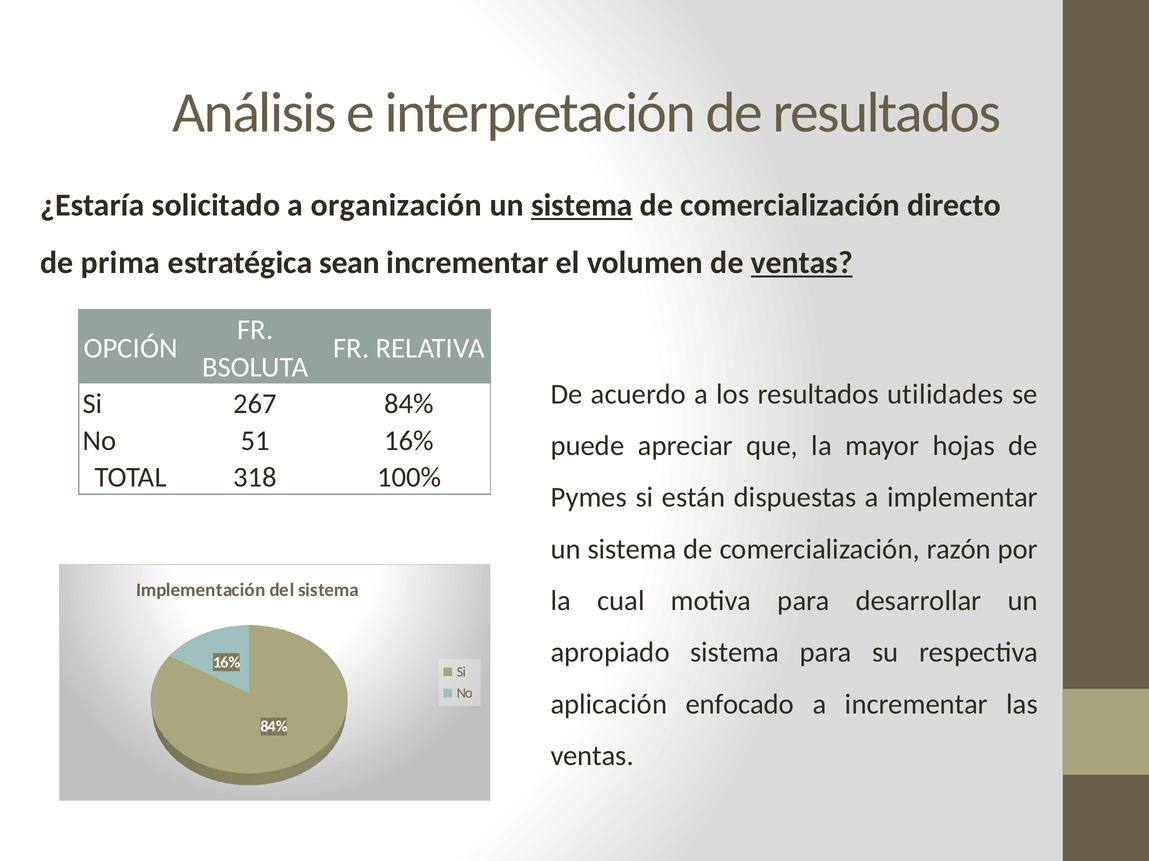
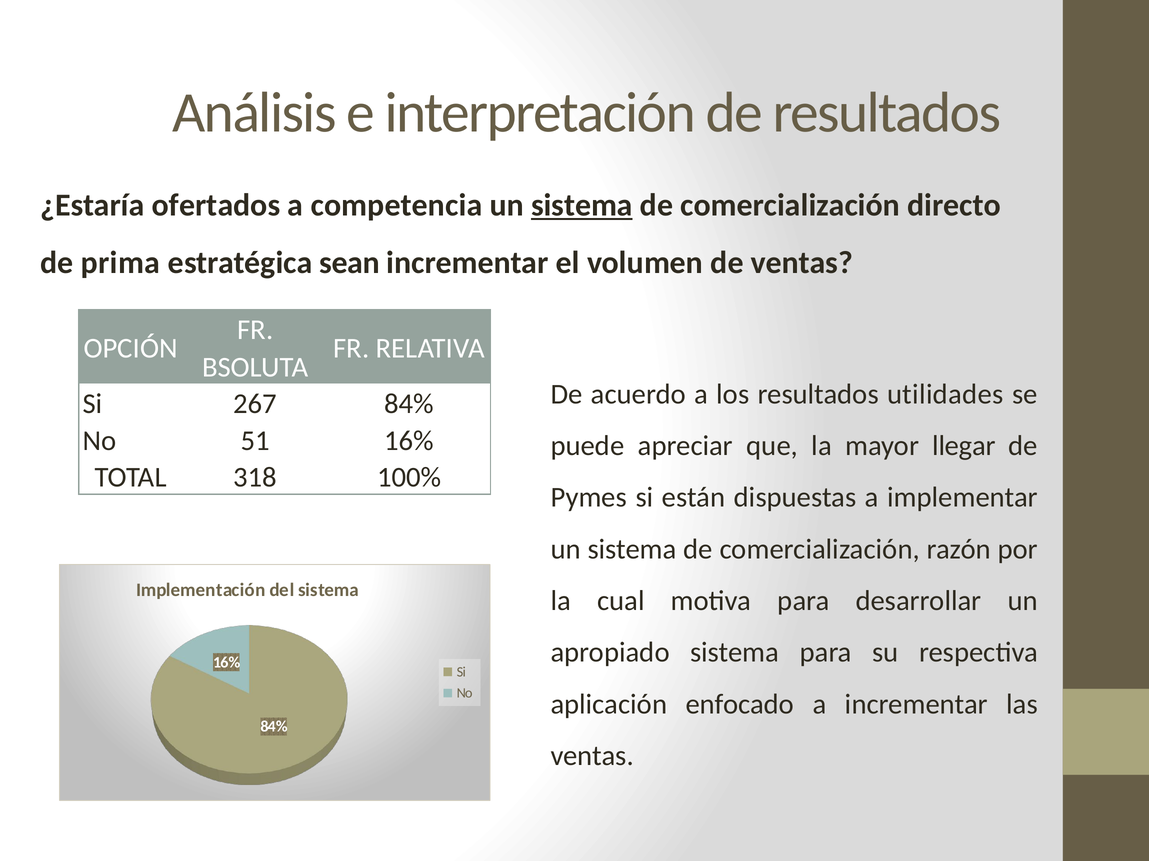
solicitado: solicitado -> ofertados
organización: organización -> competencia
ventas at (802, 263) underline: present -> none
hojas: hojas -> llegar
